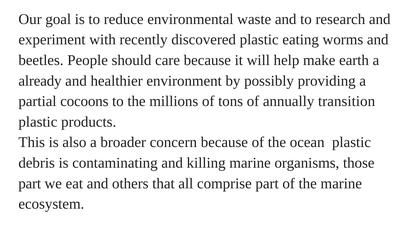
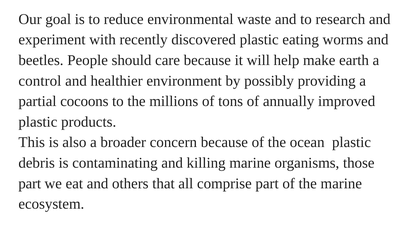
already: already -> control
transition: transition -> improved
